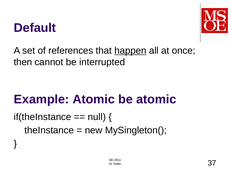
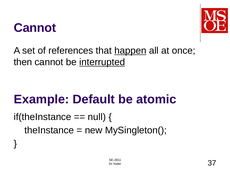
Default at (35, 28): Default -> Cannot
interrupted underline: none -> present
Example Atomic: Atomic -> Default
